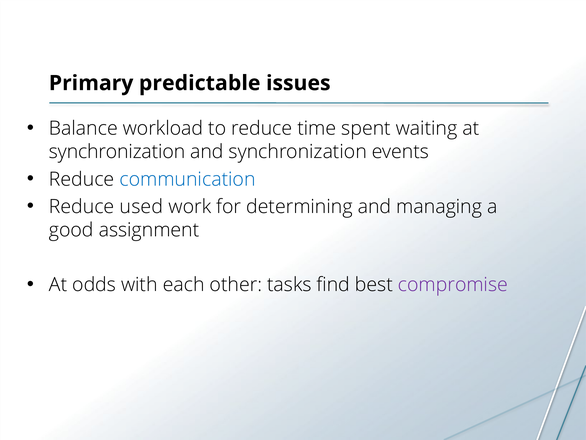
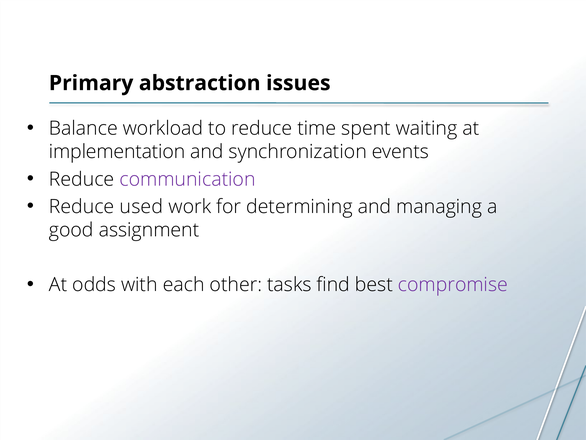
predictable: predictable -> abstraction
synchronization at (117, 152): synchronization -> implementation
communication colour: blue -> purple
